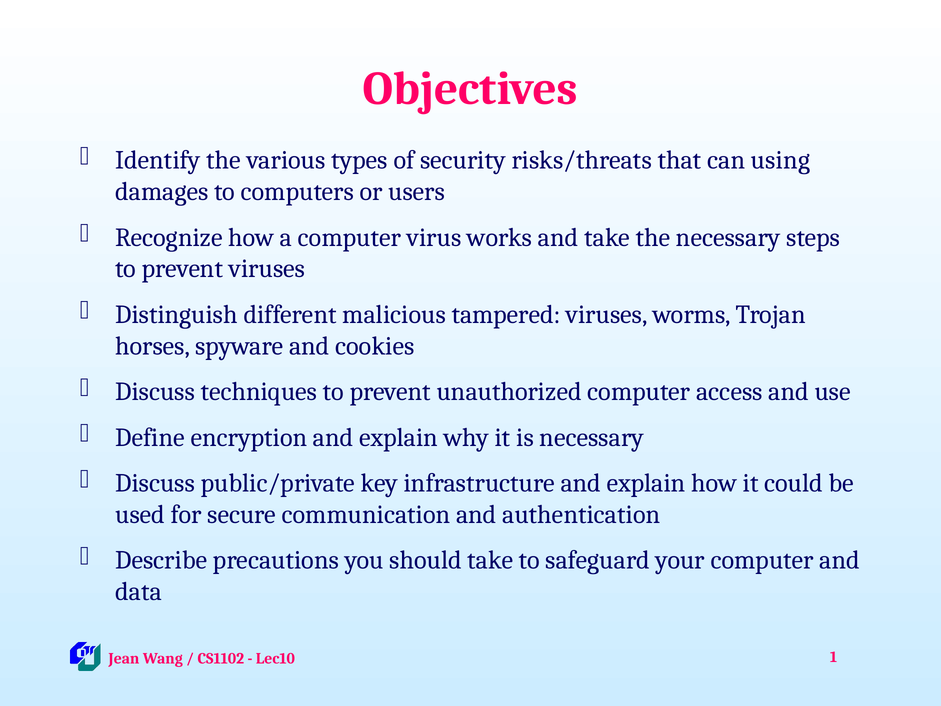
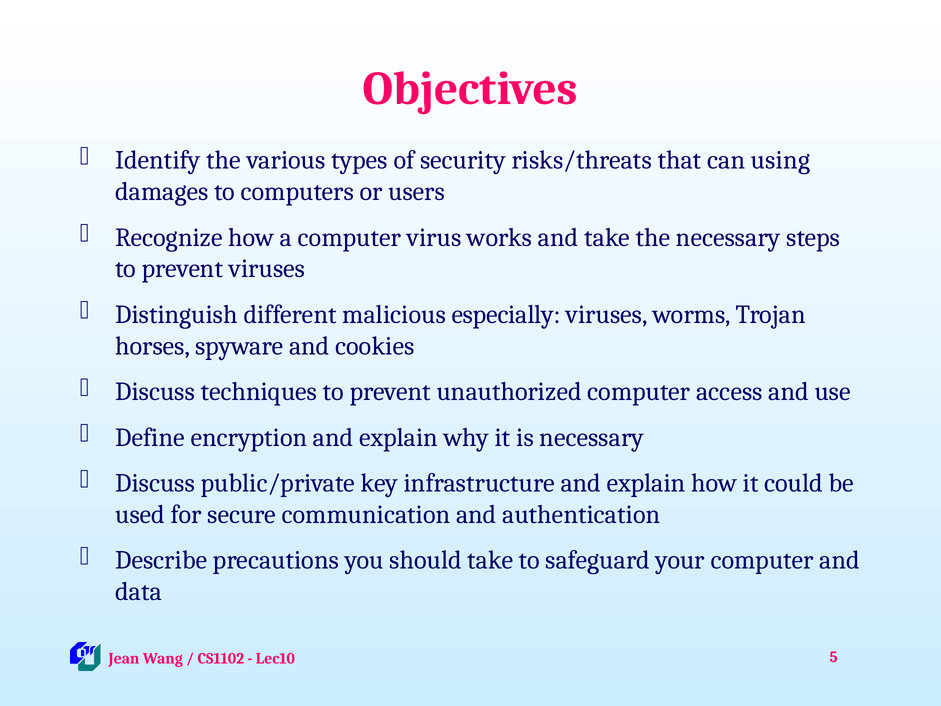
tampered: tampered -> especially
1: 1 -> 5
